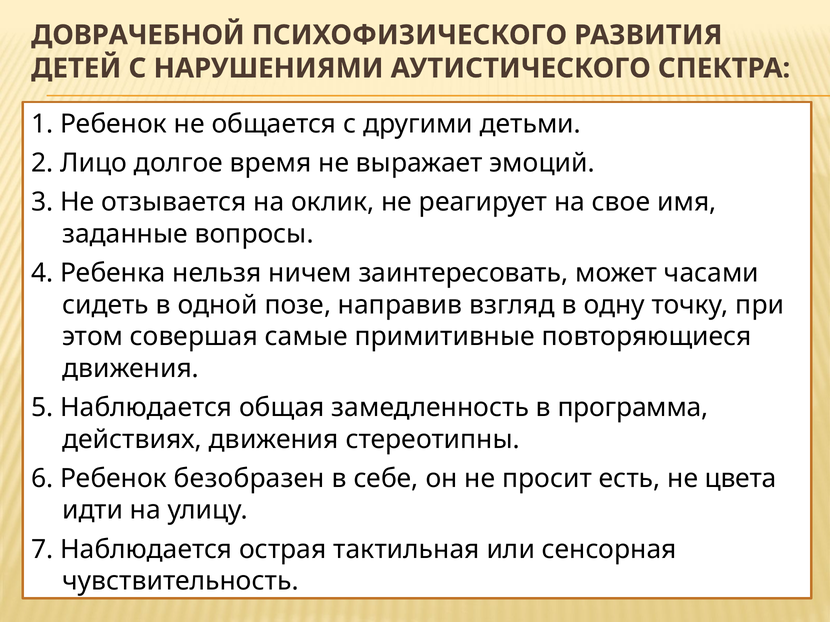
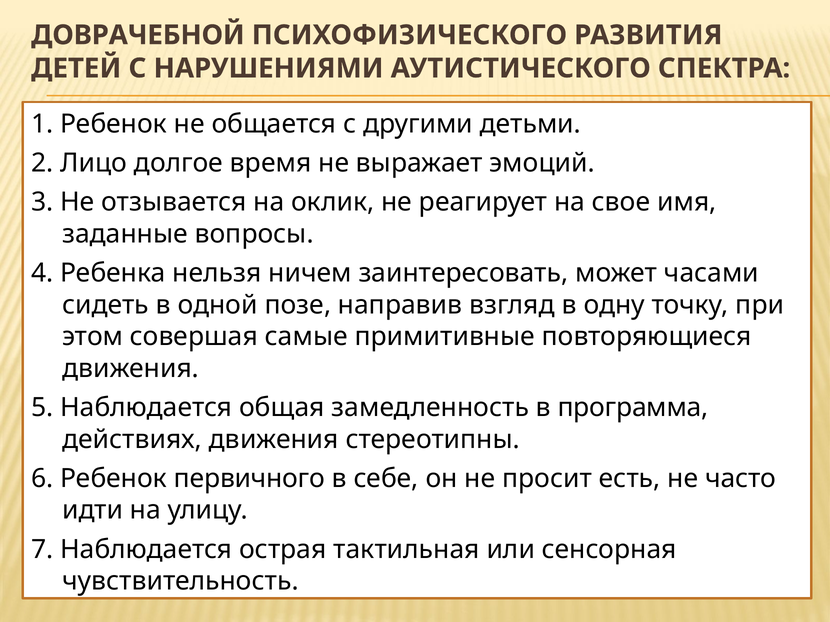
безобразен: безобразен -> первичного
цвета: цвета -> часто
